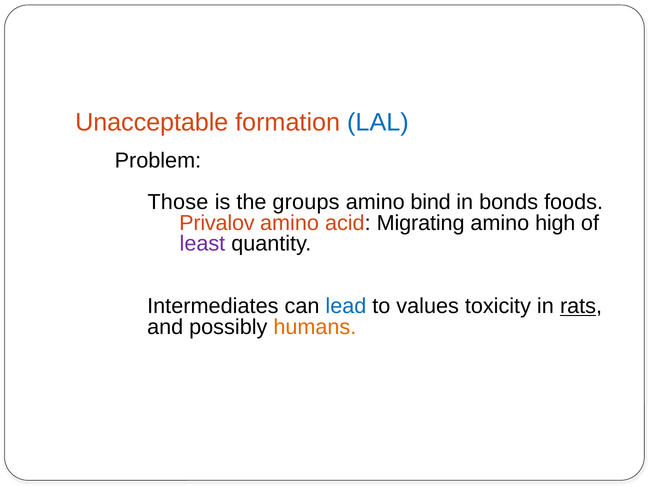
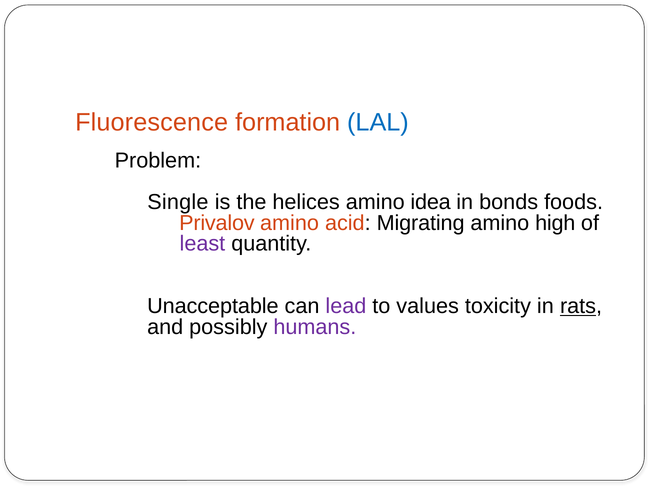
Unacceptable: Unacceptable -> Fluorescence
Those: Those -> Single
groups: groups -> helices
bind: bind -> idea
Intermediates: Intermediates -> Unacceptable
lead colour: blue -> purple
humans colour: orange -> purple
